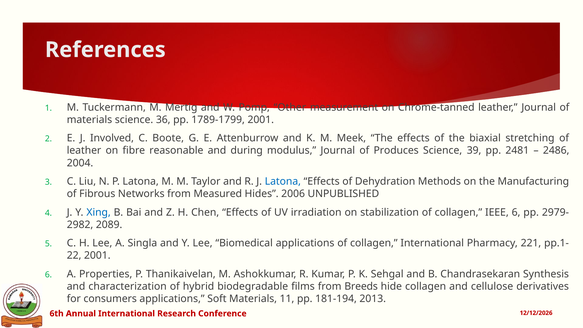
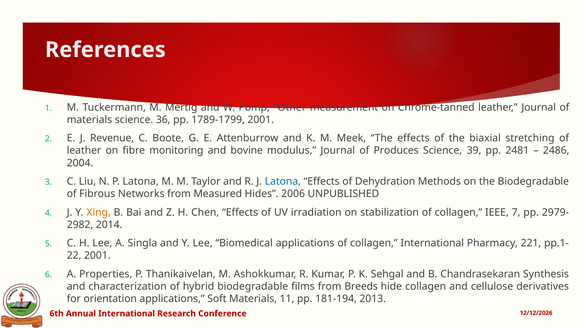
Involved: Involved -> Revenue
reasonable: reasonable -> monitoring
during: during -> bovine
the Manufacturing: Manufacturing -> Biodegradable
Xing colour: blue -> orange
IEEE 6: 6 -> 7
2089: 2089 -> 2014
consumers: consumers -> orientation
